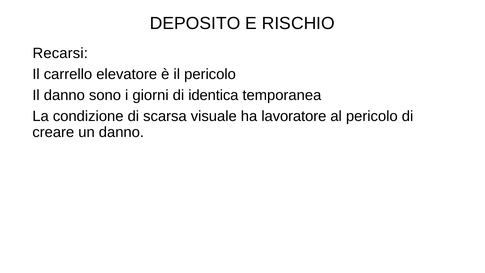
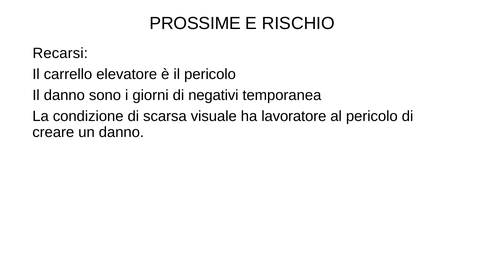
DEPOSITO: DEPOSITO -> PROSSIME
identica: identica -> negativi
